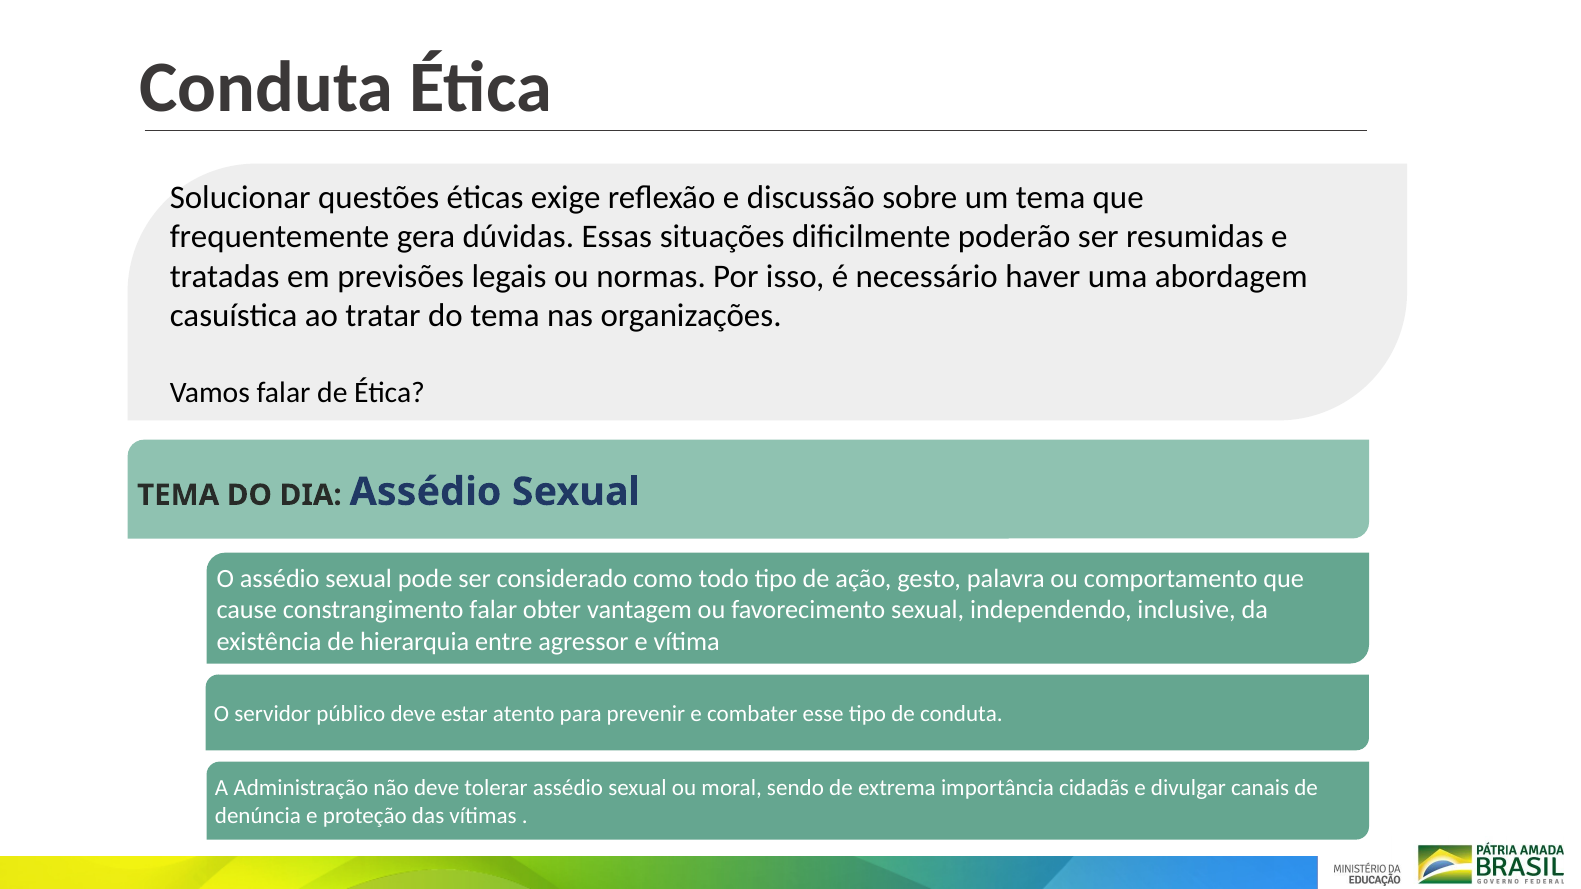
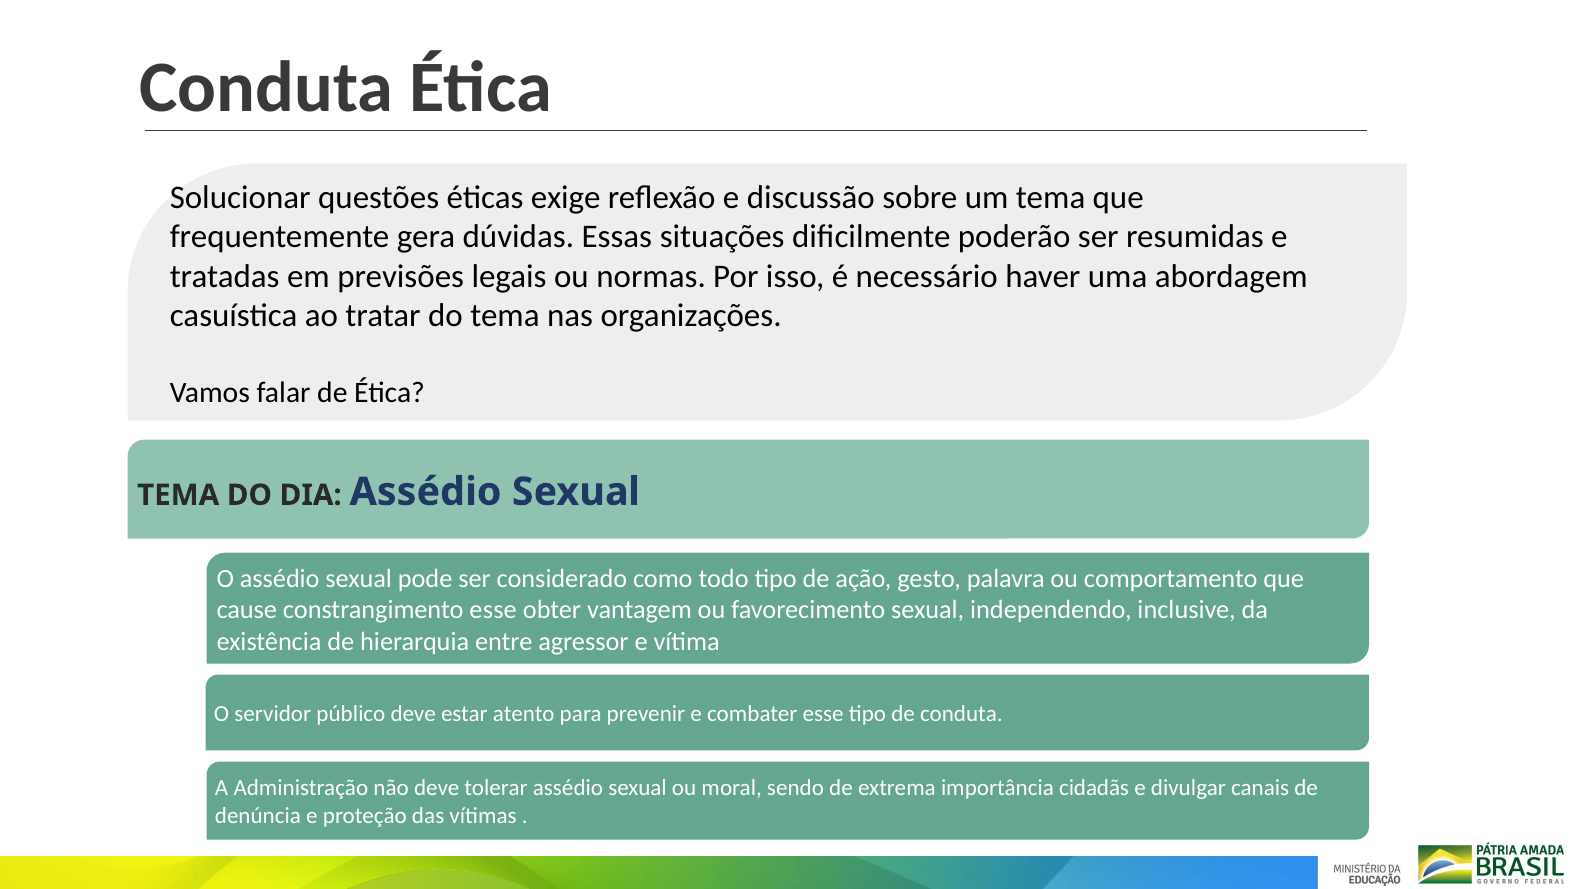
constrangimento falar: falar -> esse
